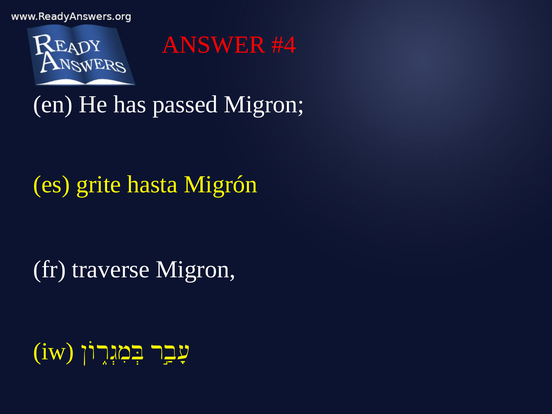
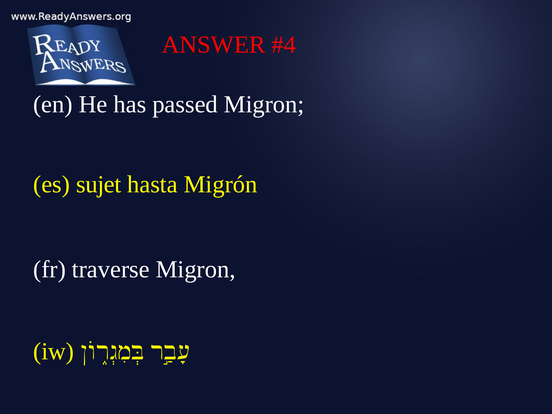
grite: grite -> sujet
